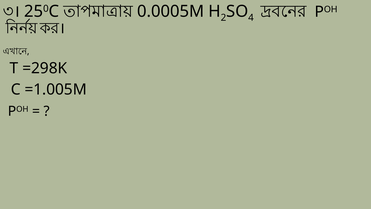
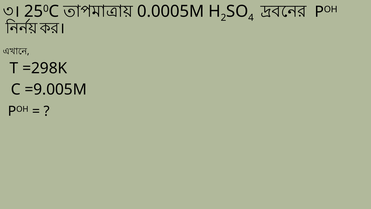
=1.005M: =1.005M -> =9.005M
